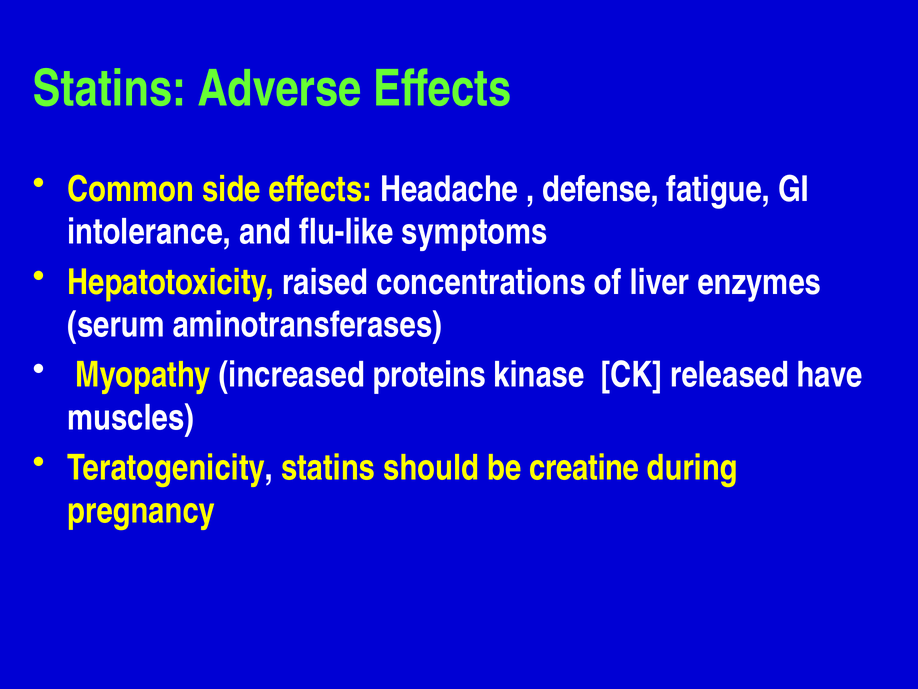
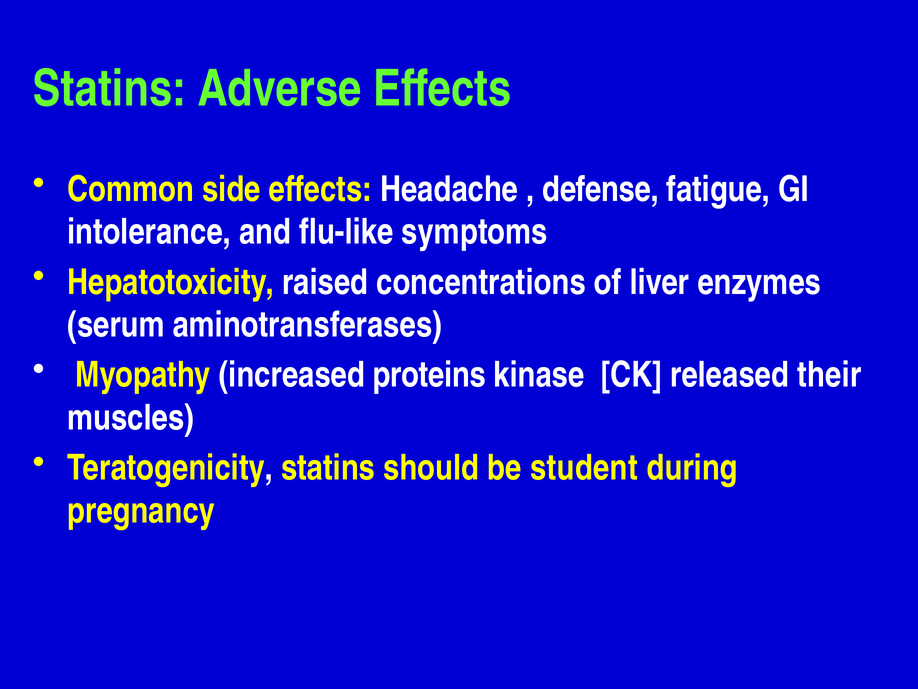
have: have -> their
creatine: creatine -> student
